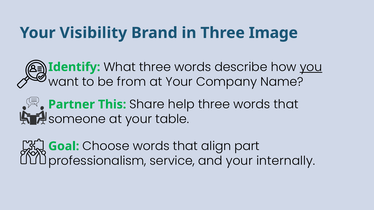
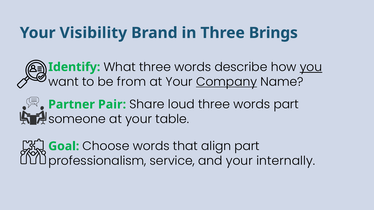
Image: Image -> Brings
Company underline: none -> present
This: This -> Pair
help: help -> loud
three words that: that -> part
